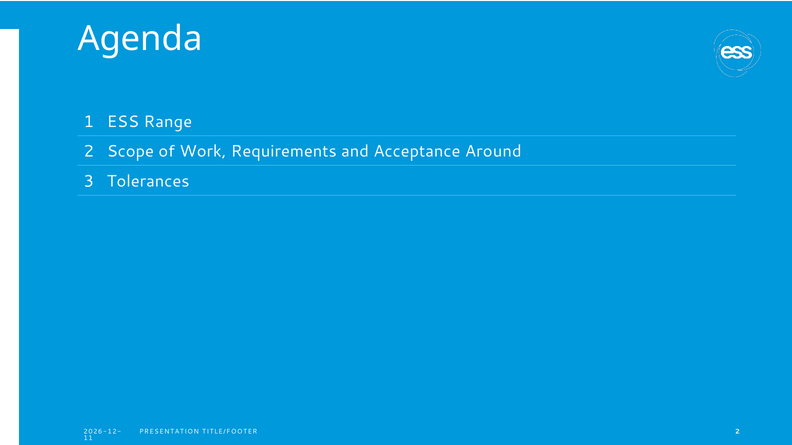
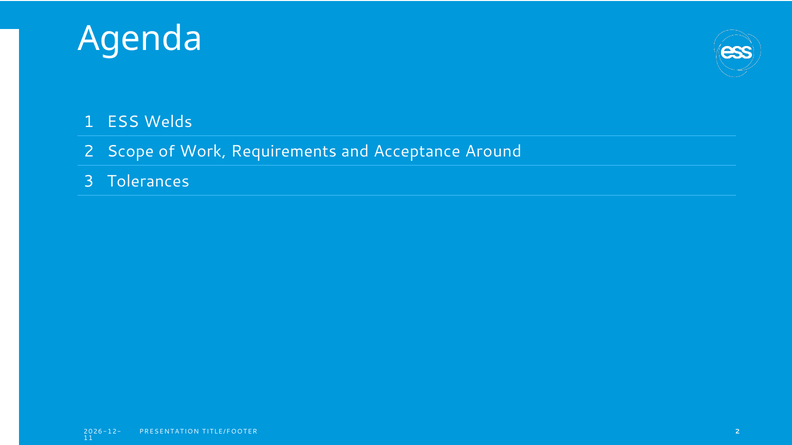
Range: Range -> Welds
